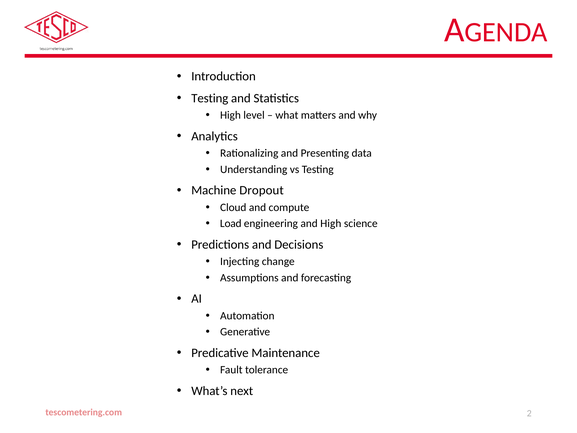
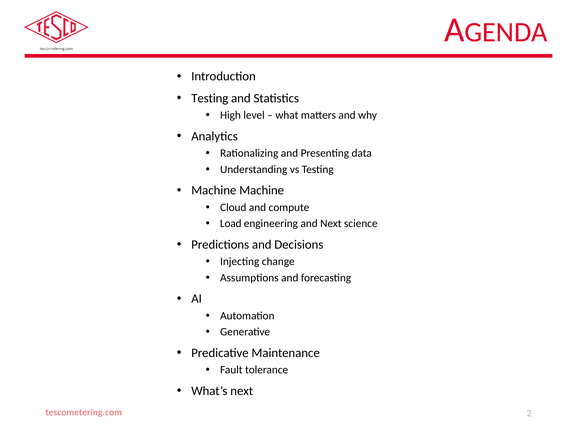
Machine Dropout: Dropout -> Machine
and High: High -> Next
